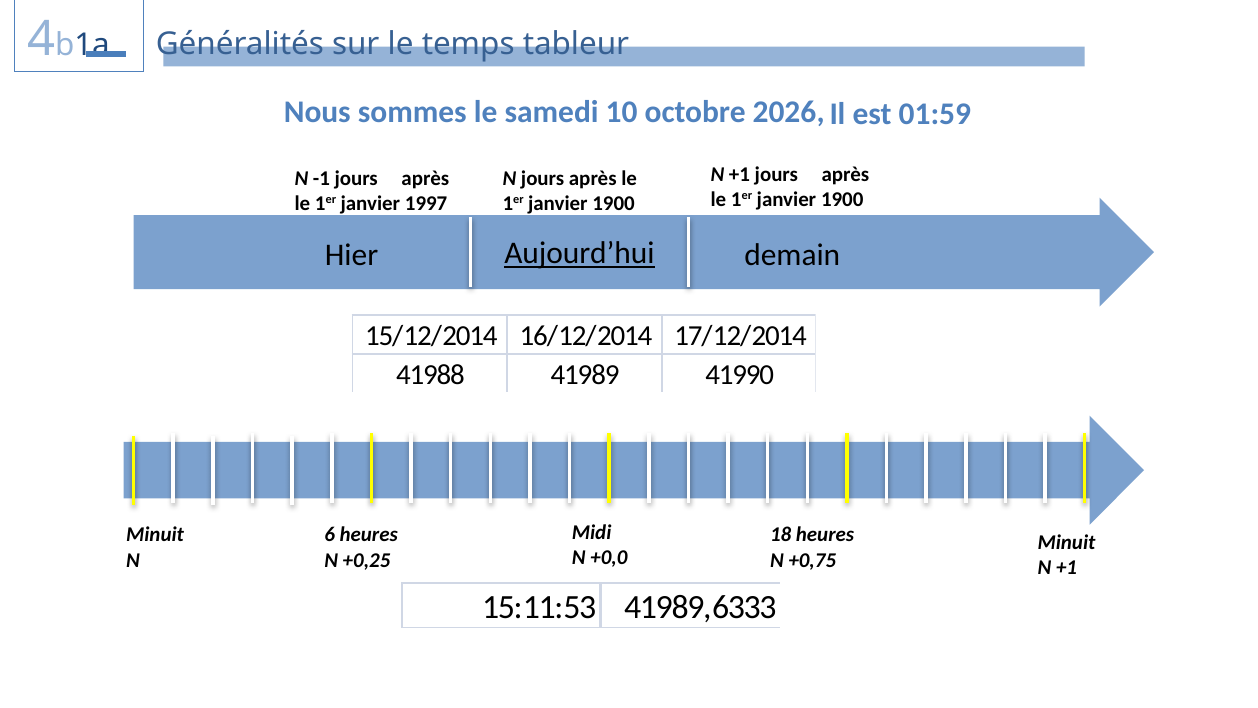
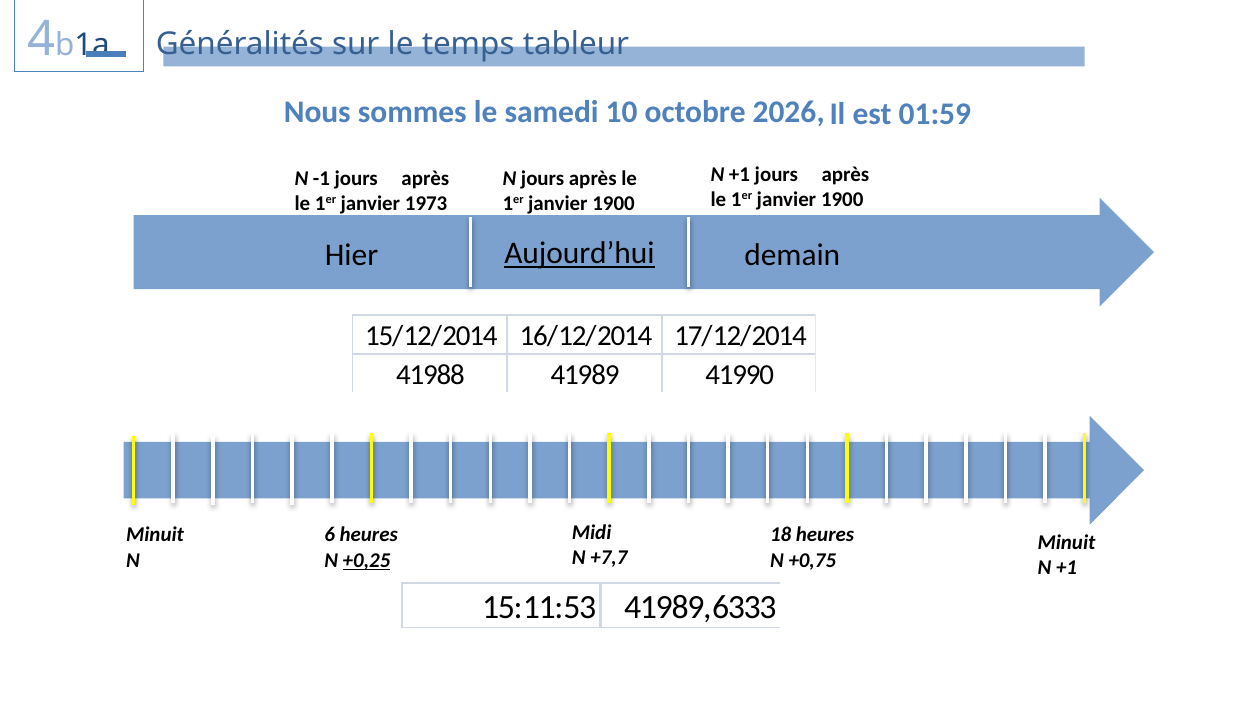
1997: 1997 -> 1973
+0,0: +0,0 -> +7,7
+0,25 underline: none -> present
